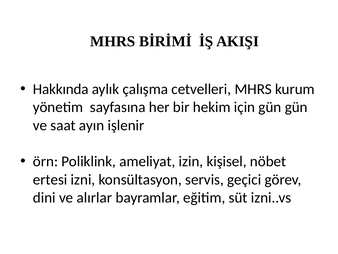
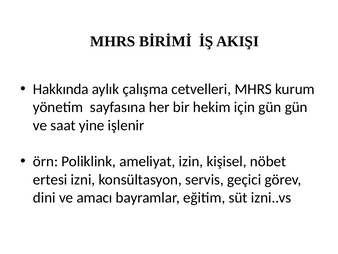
ayın: ayın -> yine
alırlar: alırlar -> amacı
